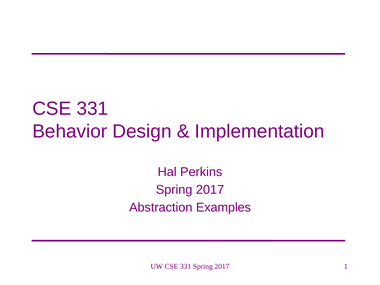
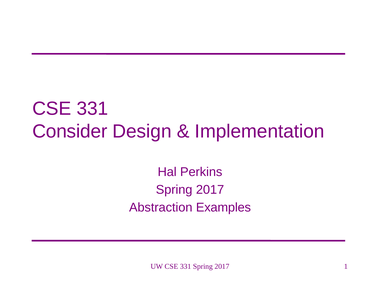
Behavior: Behavior -> Consider
